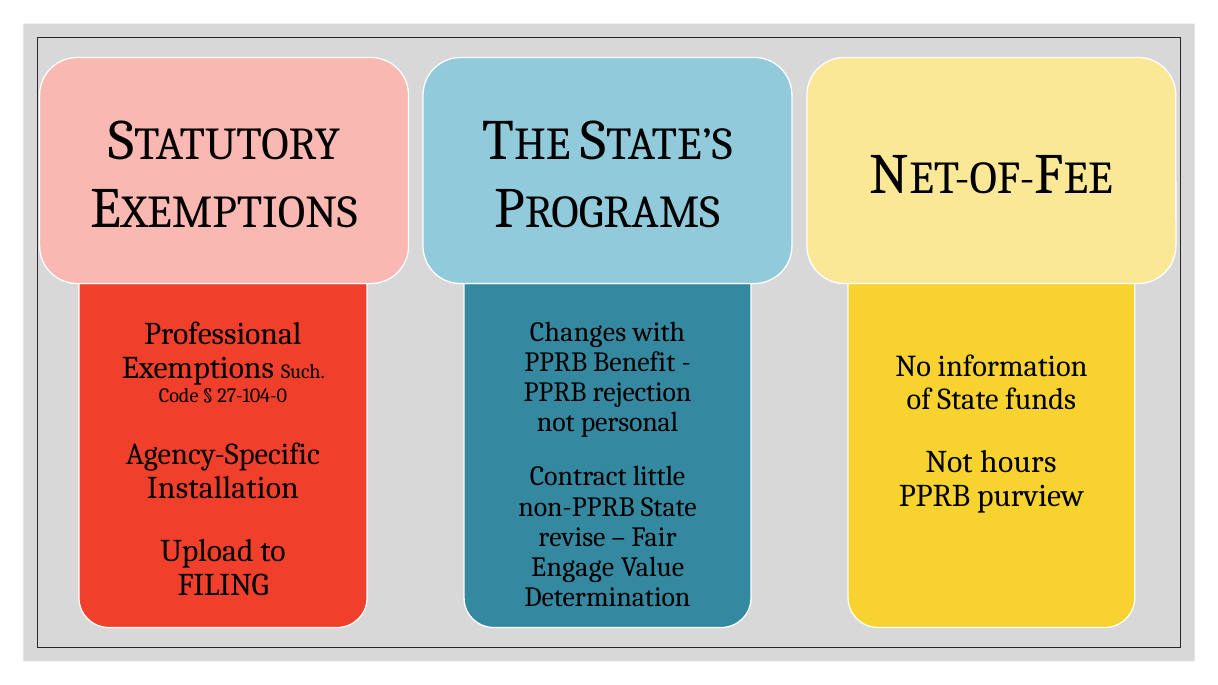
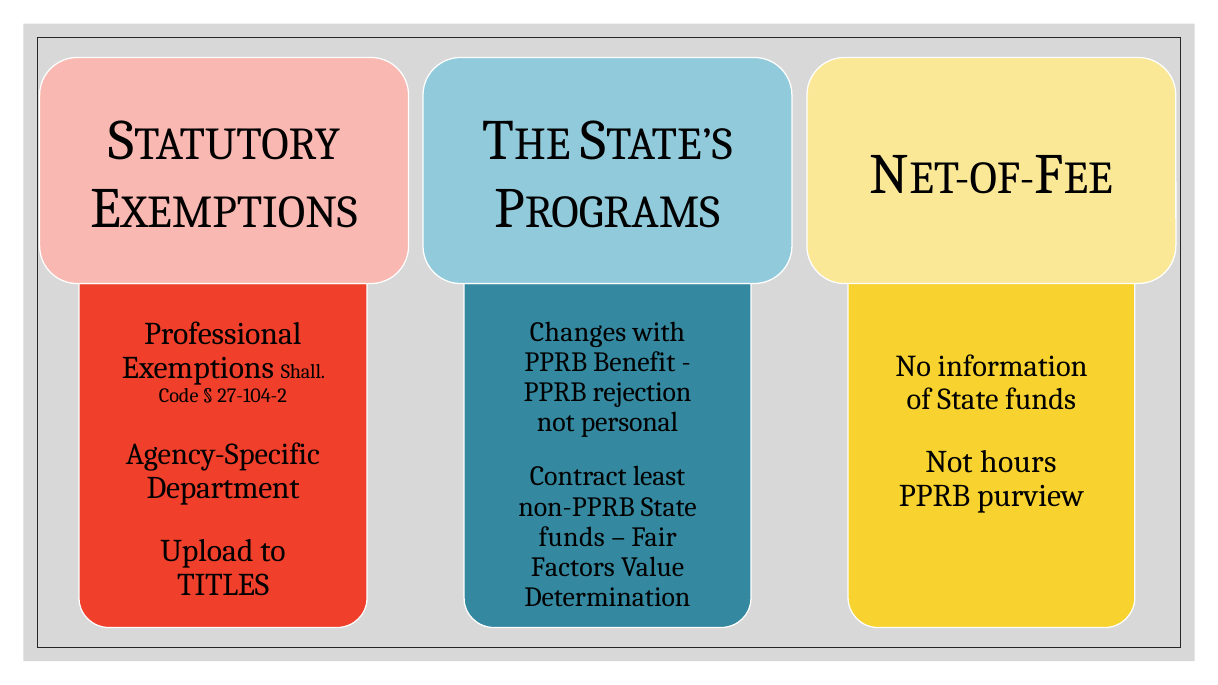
Such: Such -> Shall
27-104-0: 27-104-0 -> 27-104-2
little: little -> least
Installation: Installation -> Department
revise at (572, 537): revise -> funds
Engage: Engage -> Factors
FILING: FILING -> TITLES
